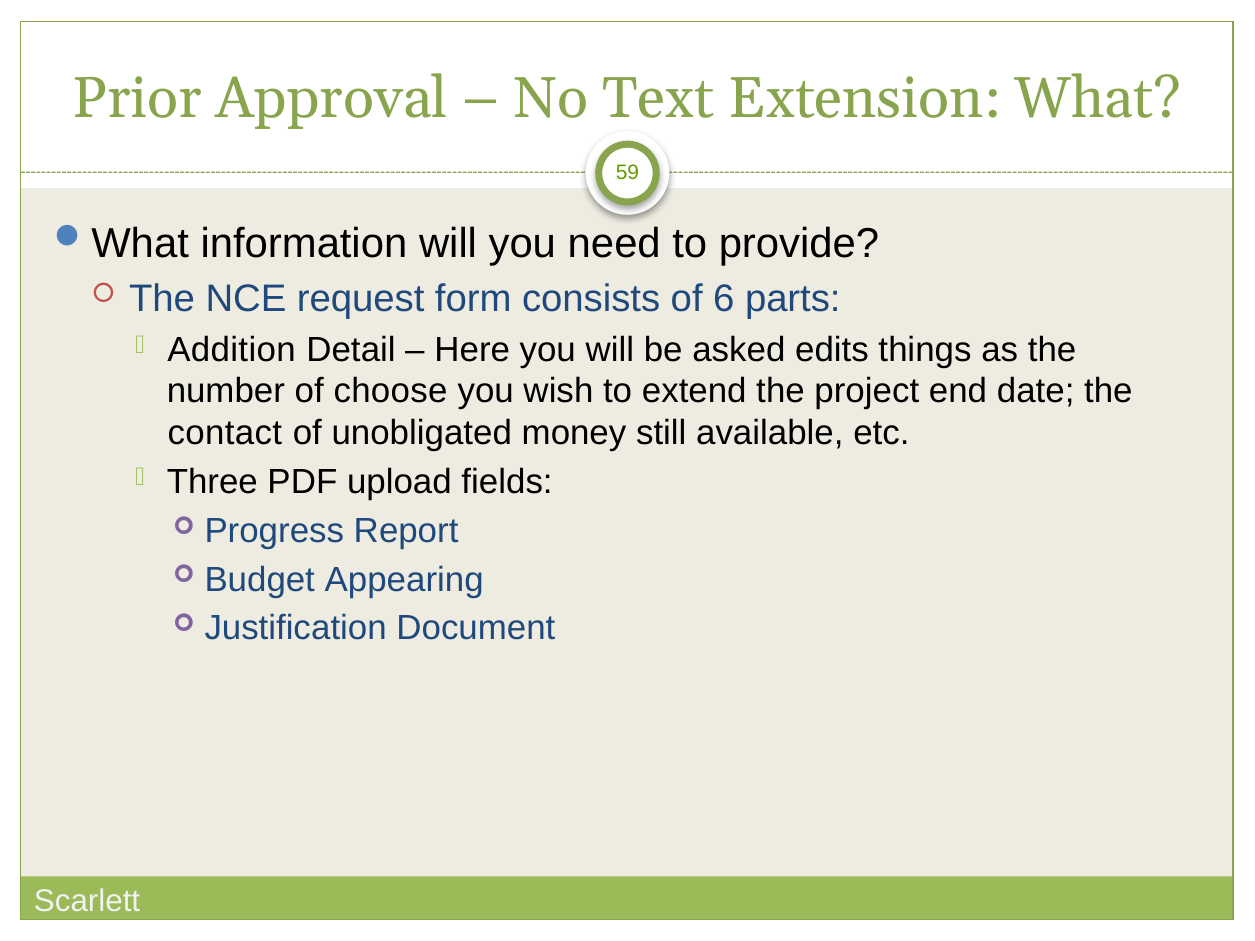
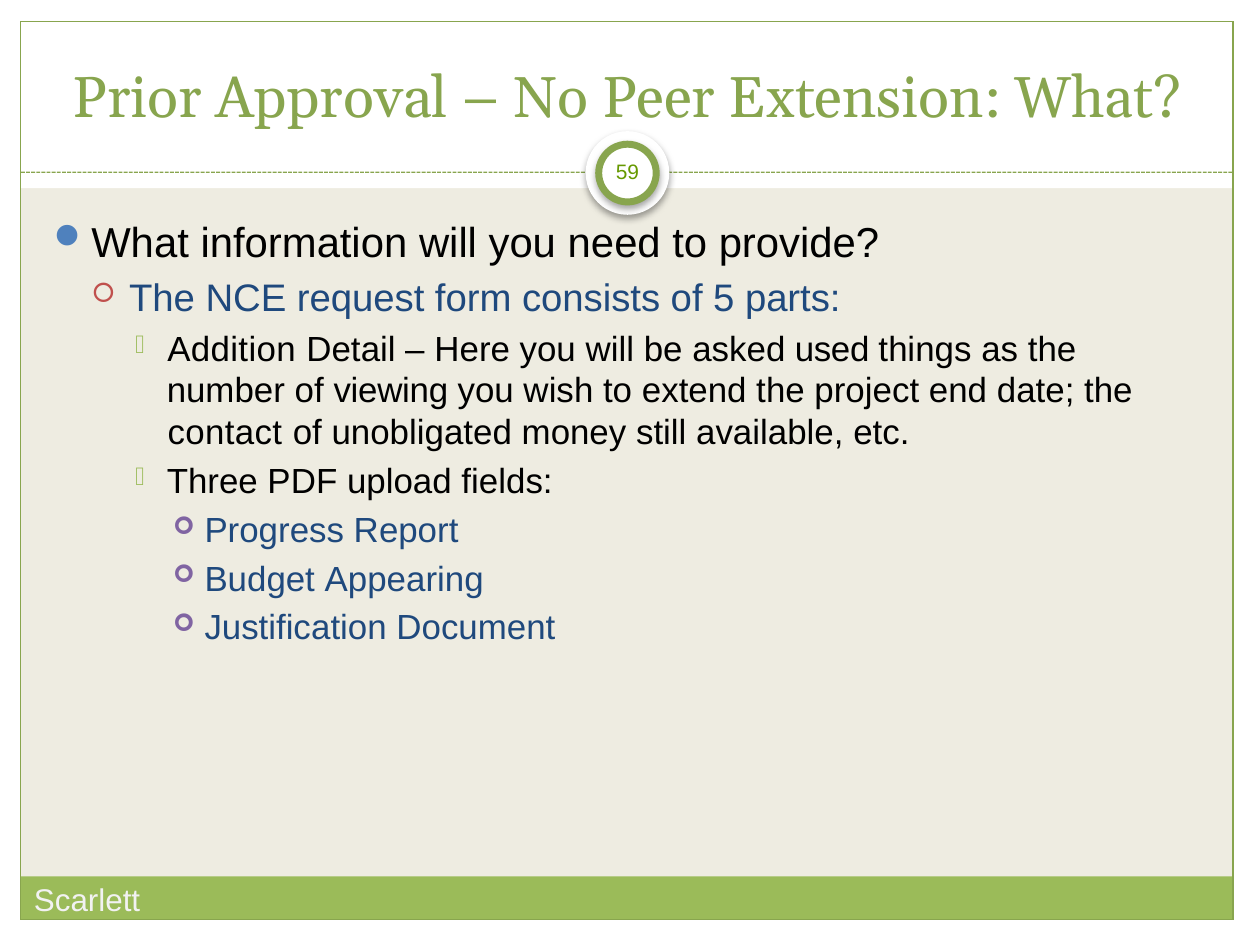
Text: Text -> Peer
6: 6 -> 5
edits: edits -> used
choose: choose -> viewing
